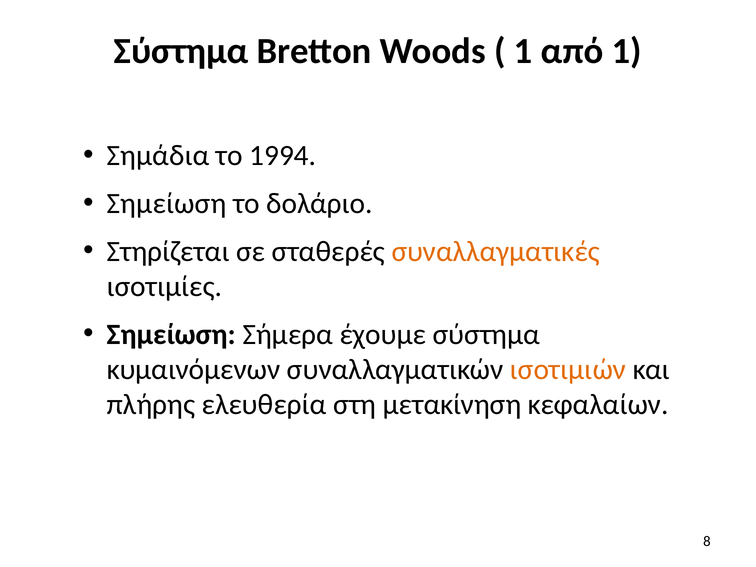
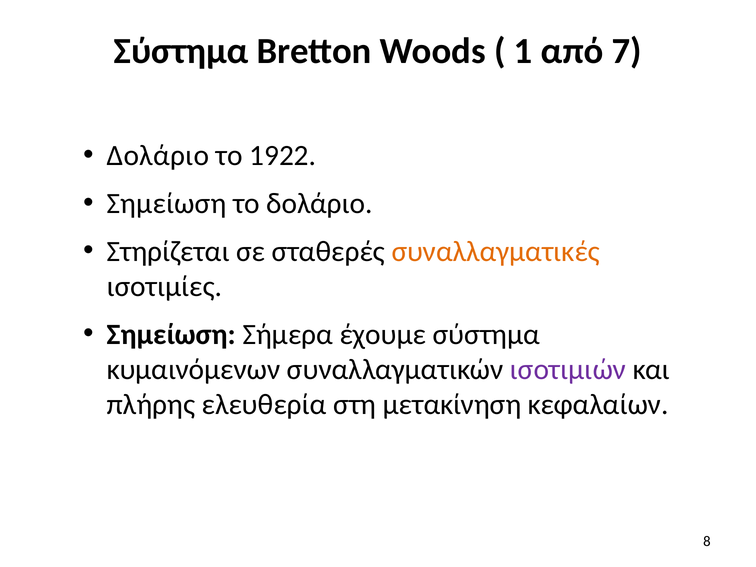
από 1: 1 -> 7
Σημάδια at (158, 156): Σημάδια -> Δολάριο
1994: 1994 -> 1922
ισοτιμιών colour: orange -> purple
